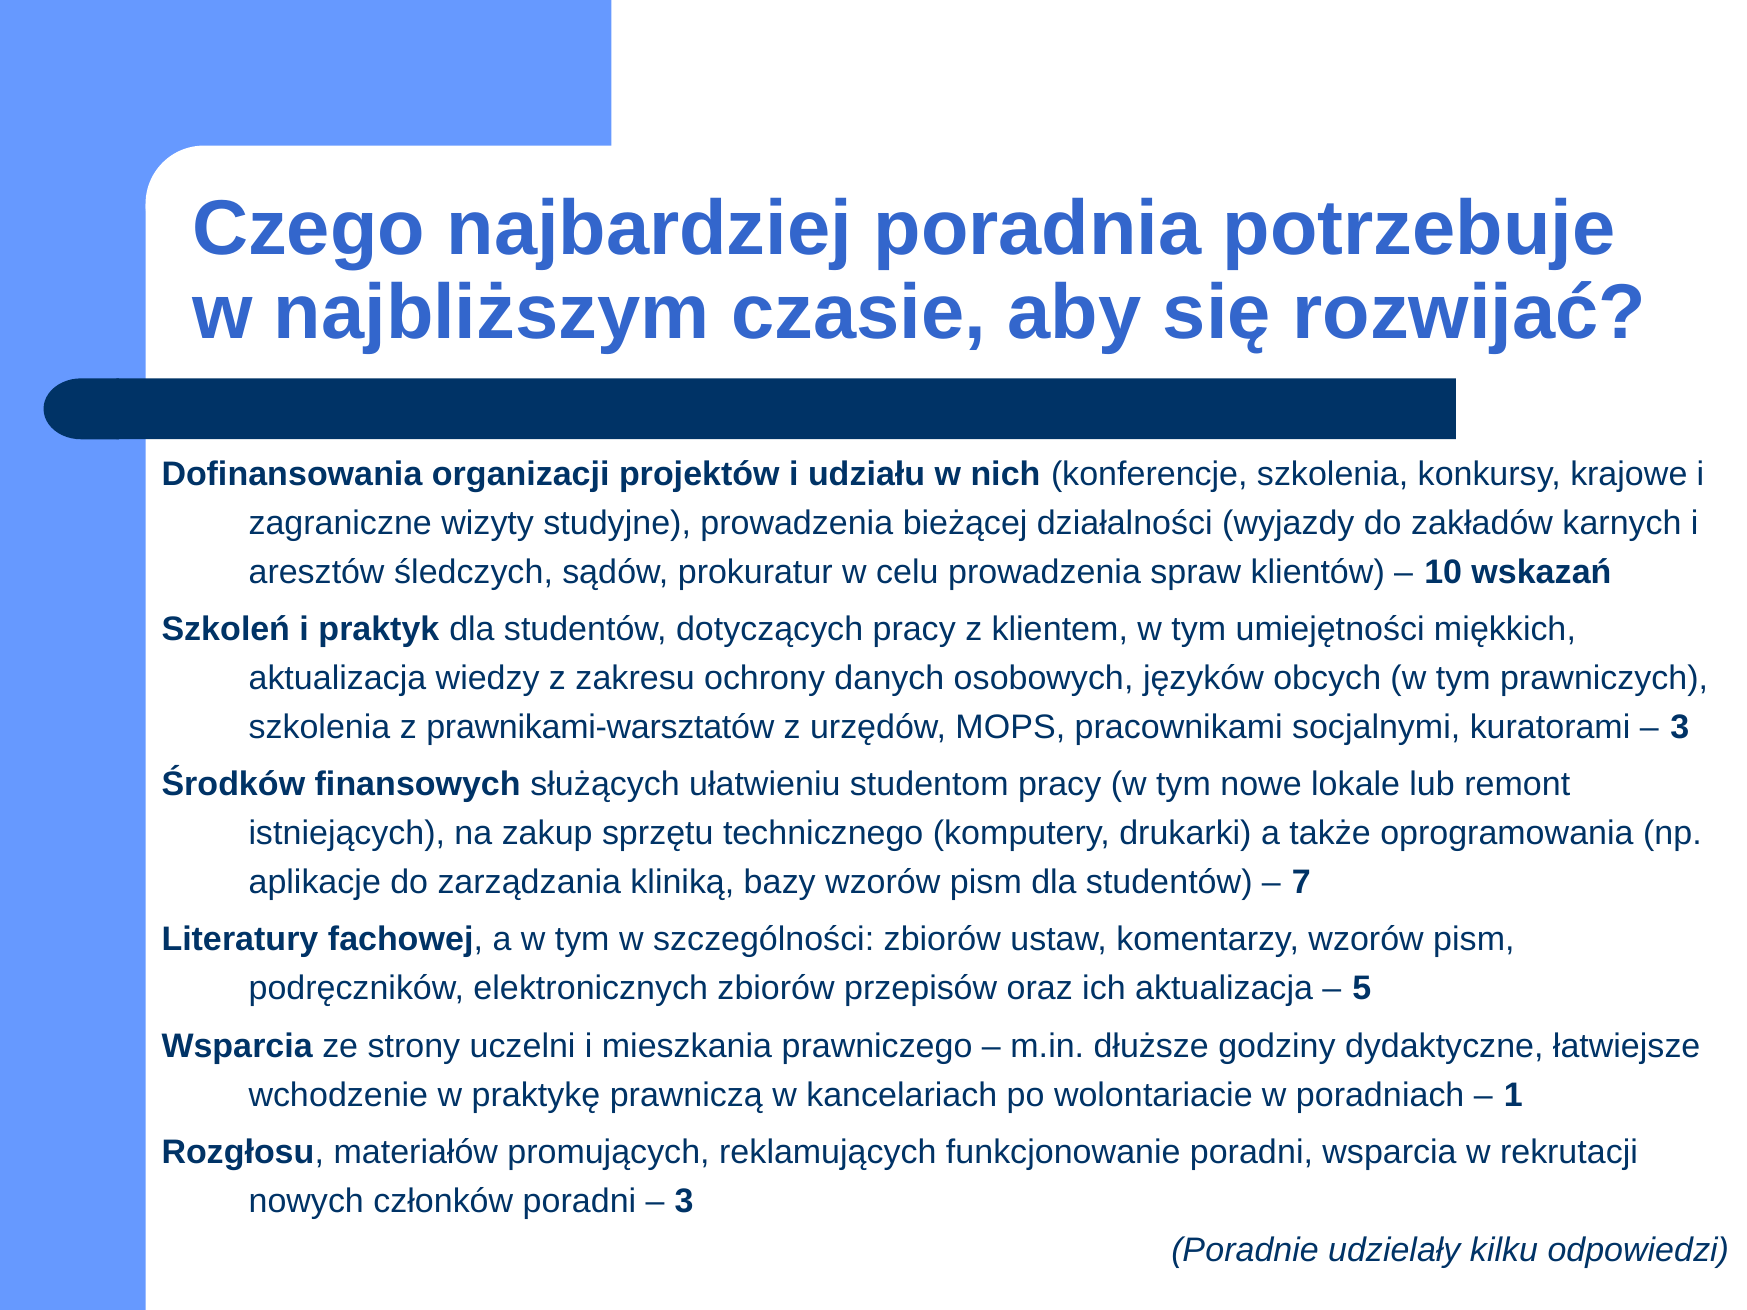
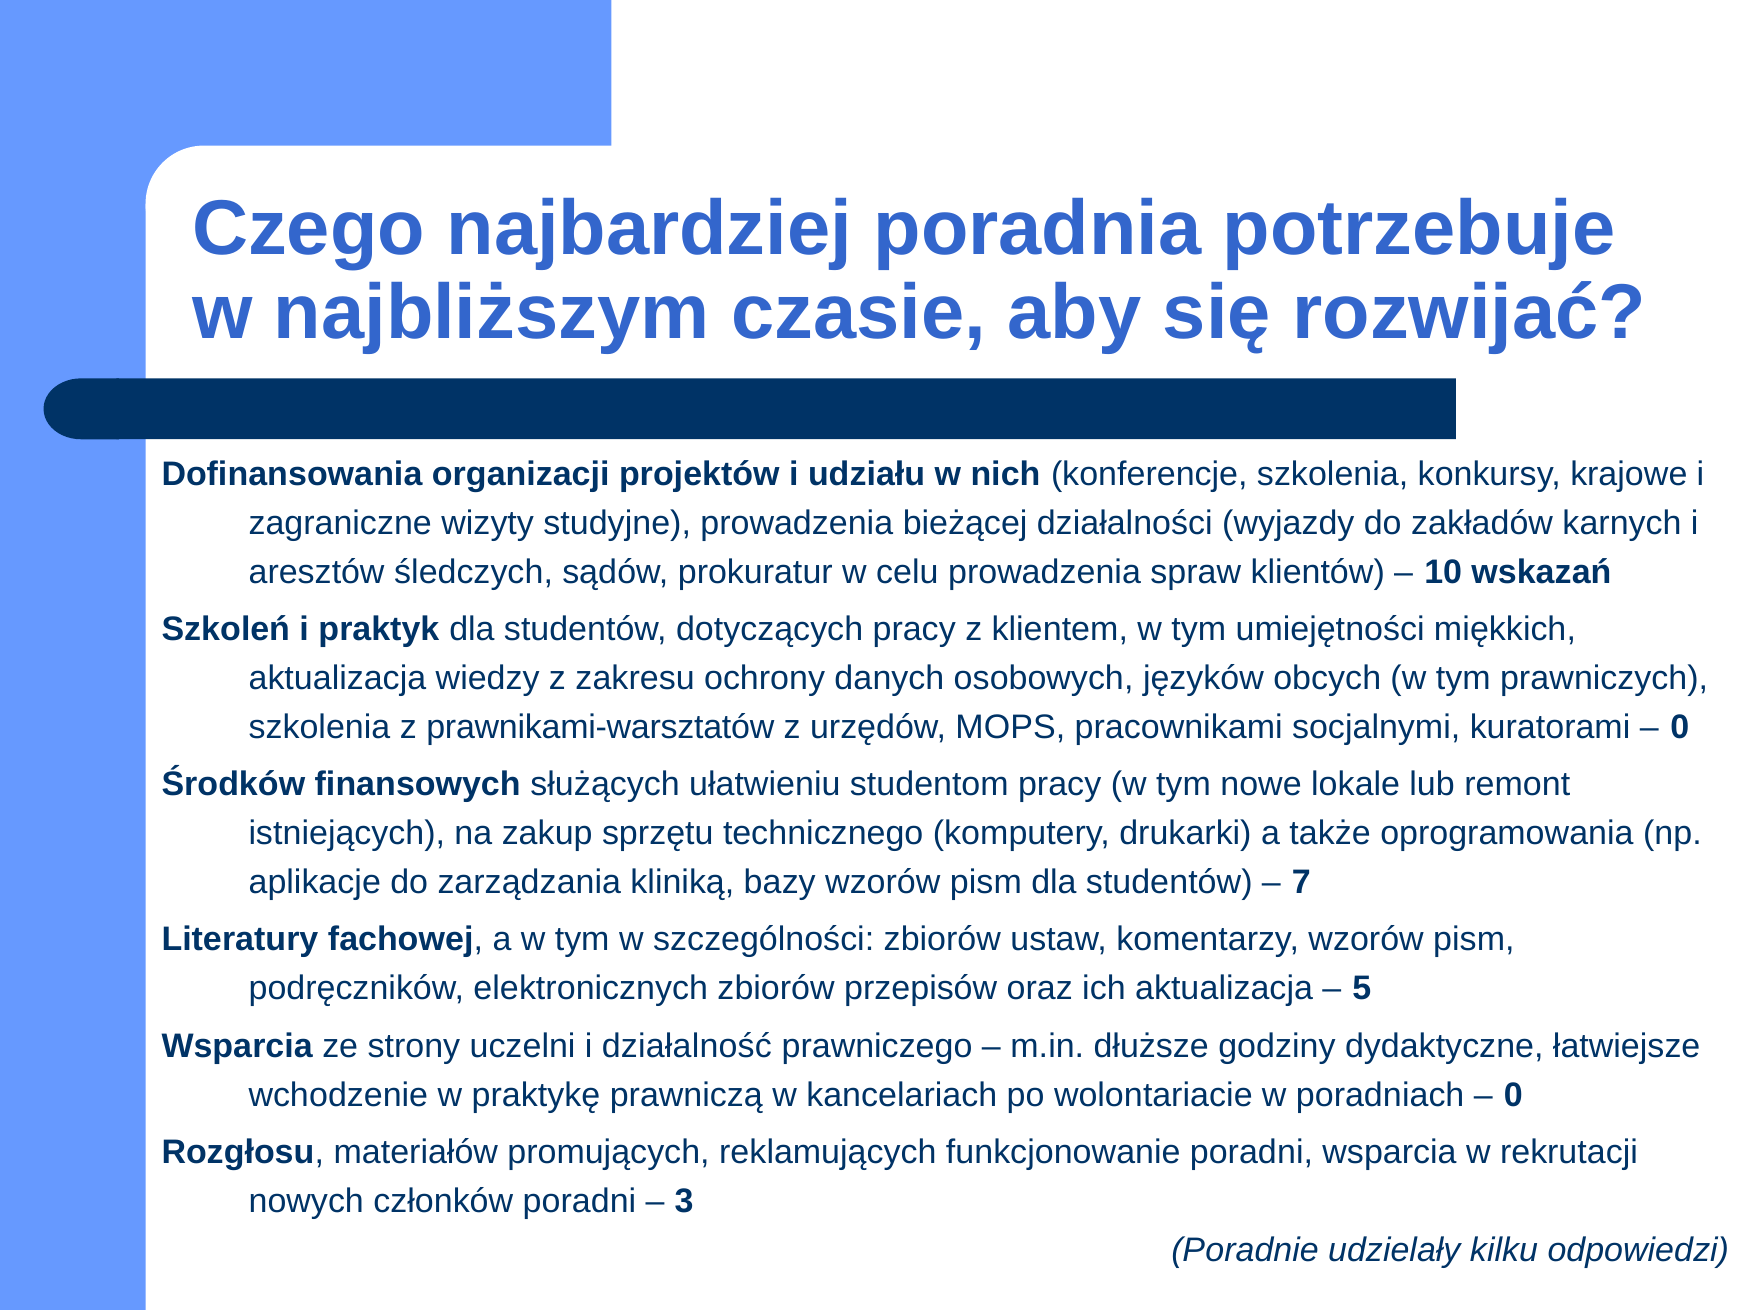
3 at (1680, 727): 3 -> 0
mieszkania: mieszkania -> działalność
1 at (1513, 1095): 1 -> 0
